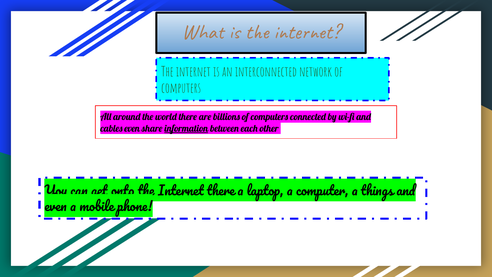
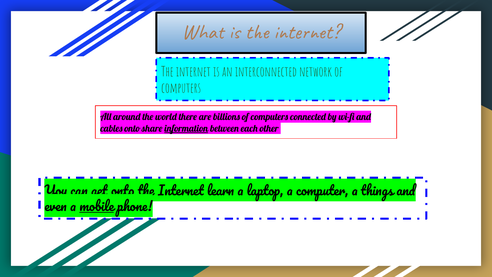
cables even: even -> onto
Internet there: there -> learn
mobile underline: none -> present
